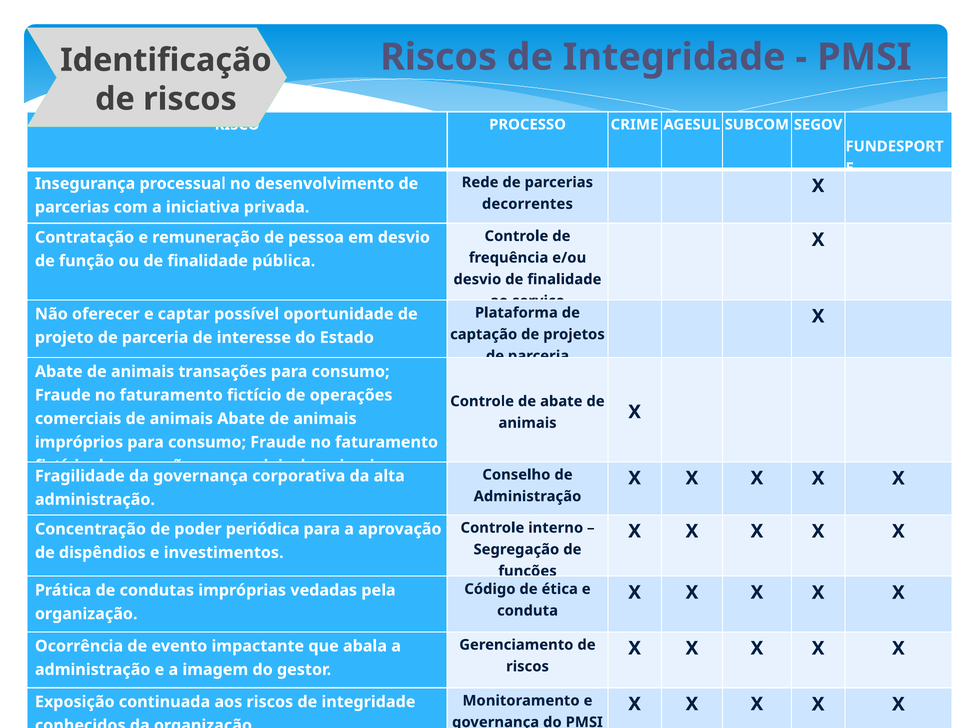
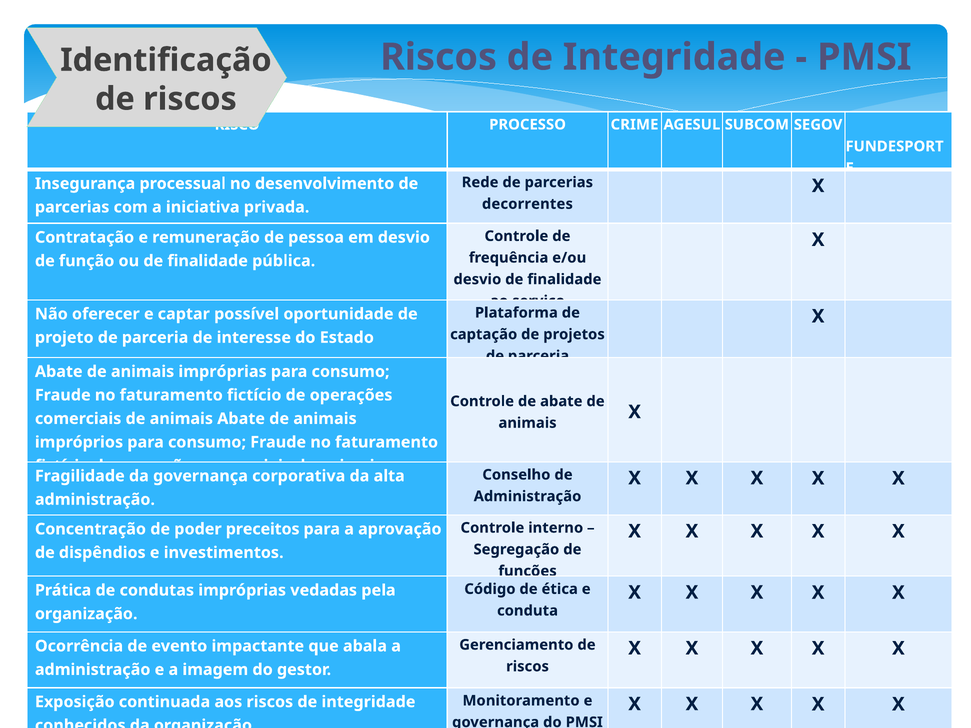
animais transações: transações -> impróprias
periódica: periódica -> preceitos
